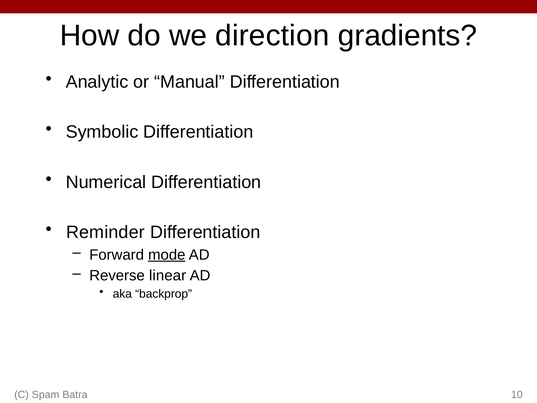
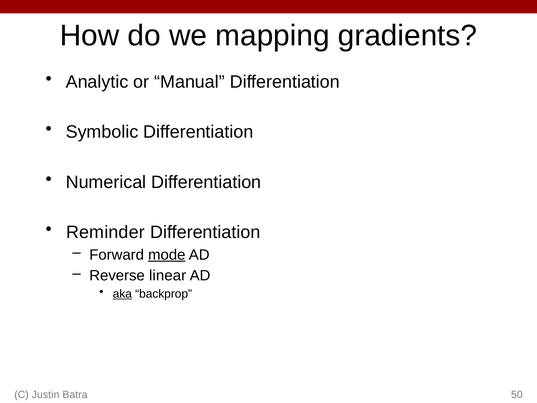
direction: direction -> mapping
aka underline: none -> present
Spam: Spam -> Justin
10: 10 -> 50
